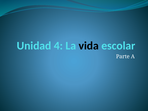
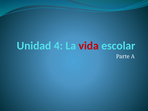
vida colour: black -> red
